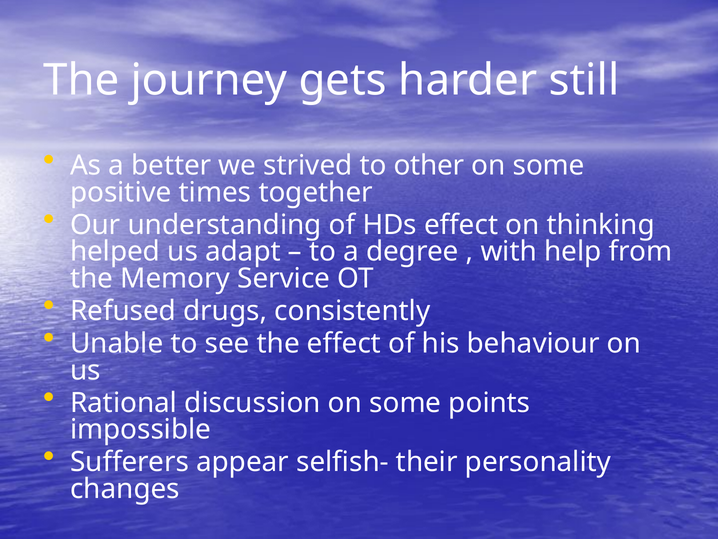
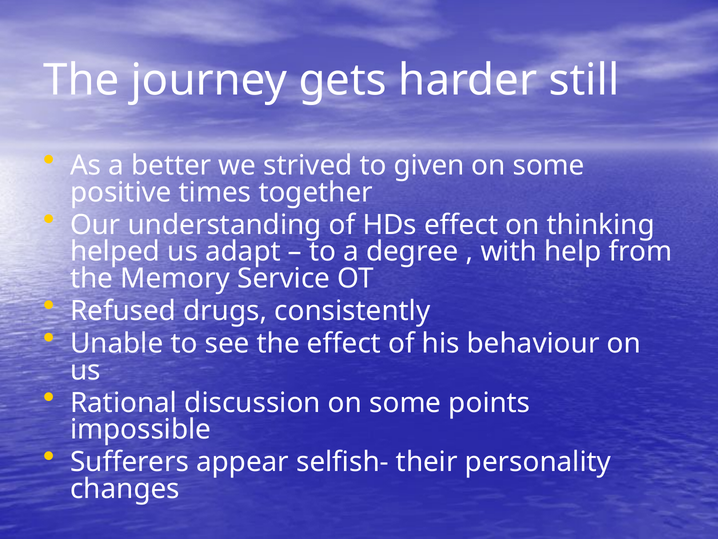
other: other -> given
